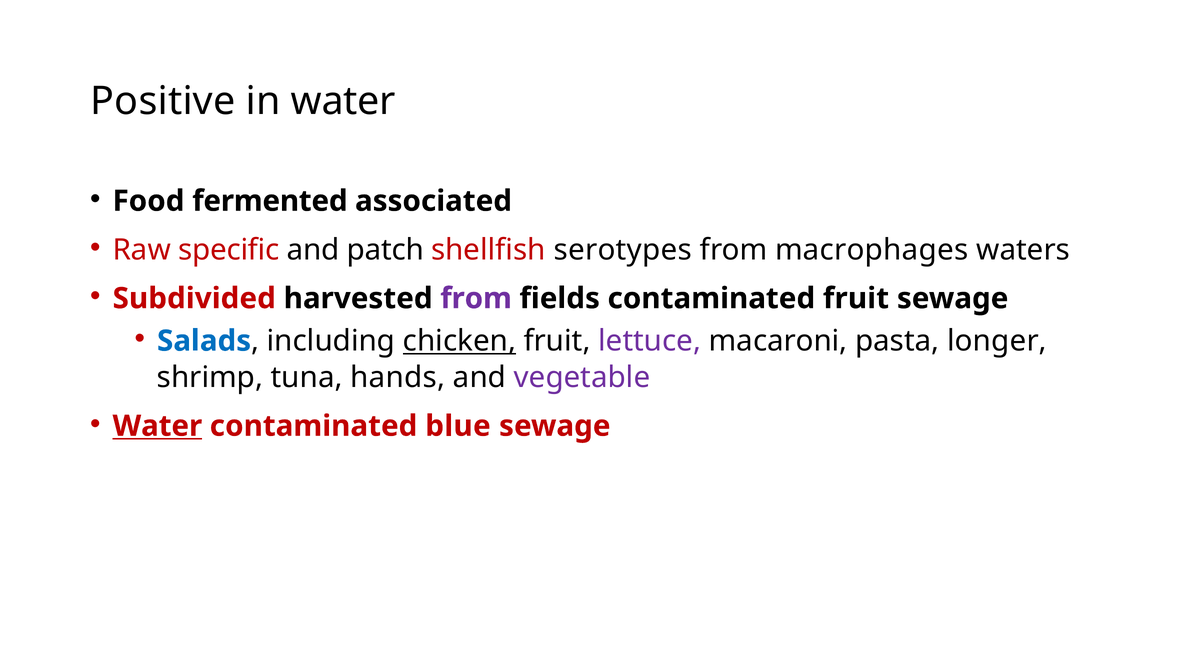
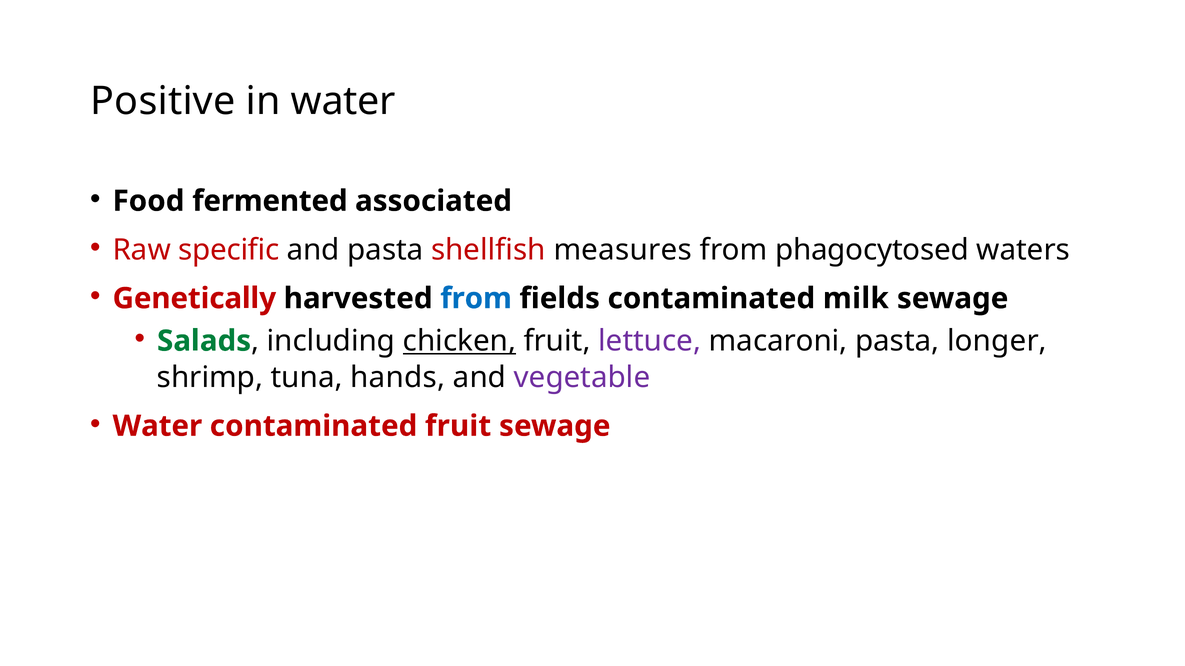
and patch: patch -> pasta
serotypes: serotypes -> measures
macrophages: macrophages -> phagocytosed
Subdivided: Subdivided -> Genetically
from at (476, 299) colour: purple -> blue
contaminated fruit: fruit -> milk
Salads colour: blue -> green
Water at (157, 426) underline: present -> none
contaminated blue: blue -> fruit
